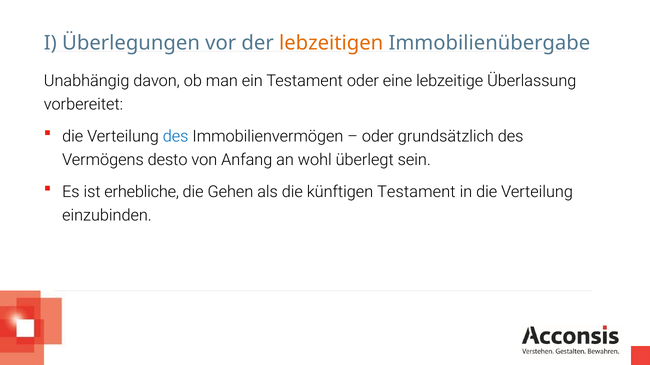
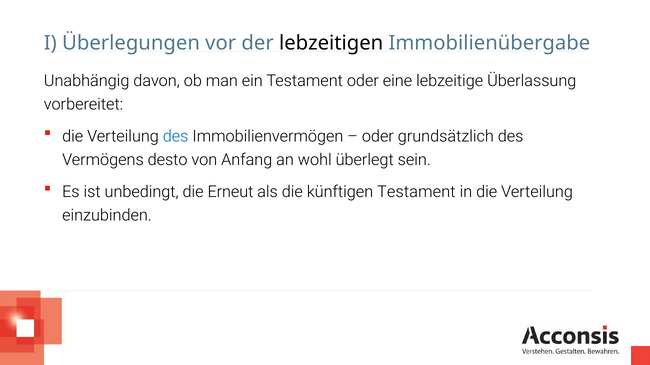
lebzeitigen colour: orange -> black
erhebliche: erhebliche -> unbedingt
Gehen: Gehen -> Erneut
